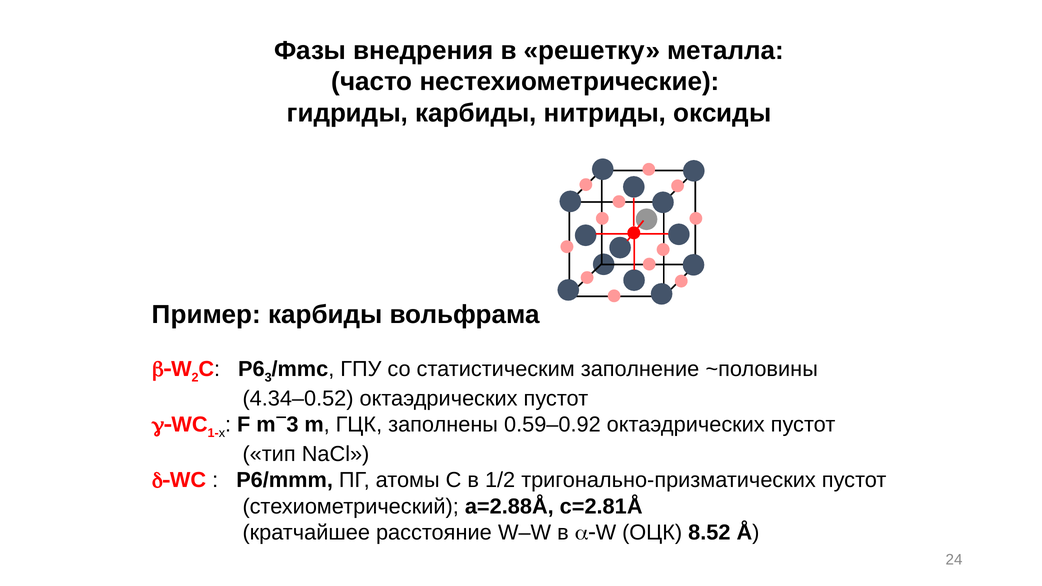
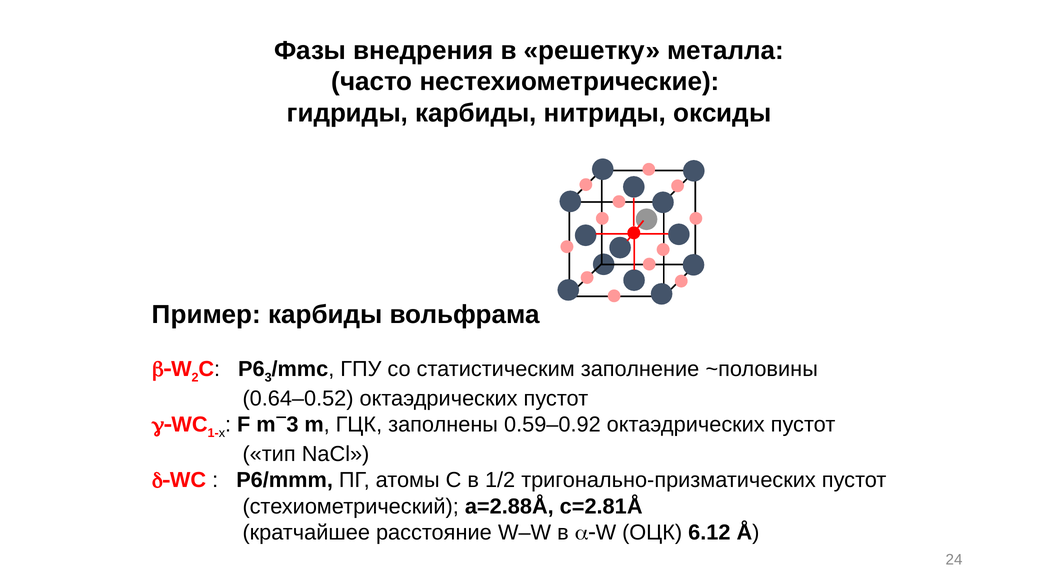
4.34–0.52: 4.34–0.52 -> 0.64–0.52
8.52: 8.52 -> 6.12
